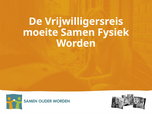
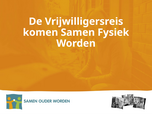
moeite: moeite -> komen
